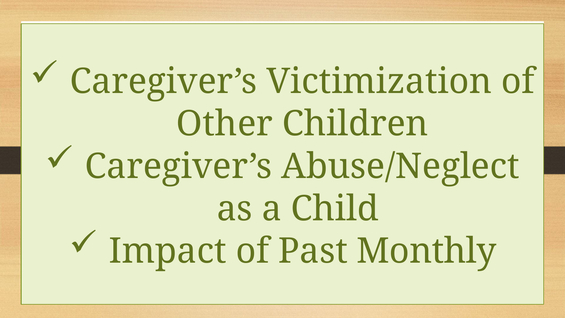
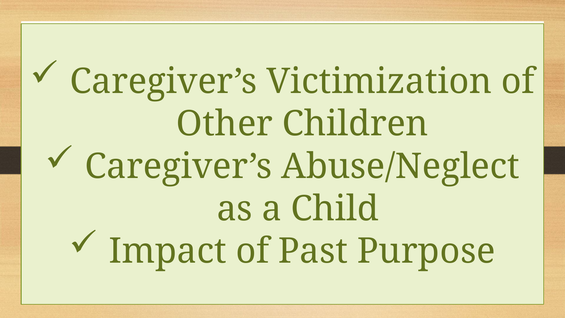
Monthly: Monthly -> Purpose
